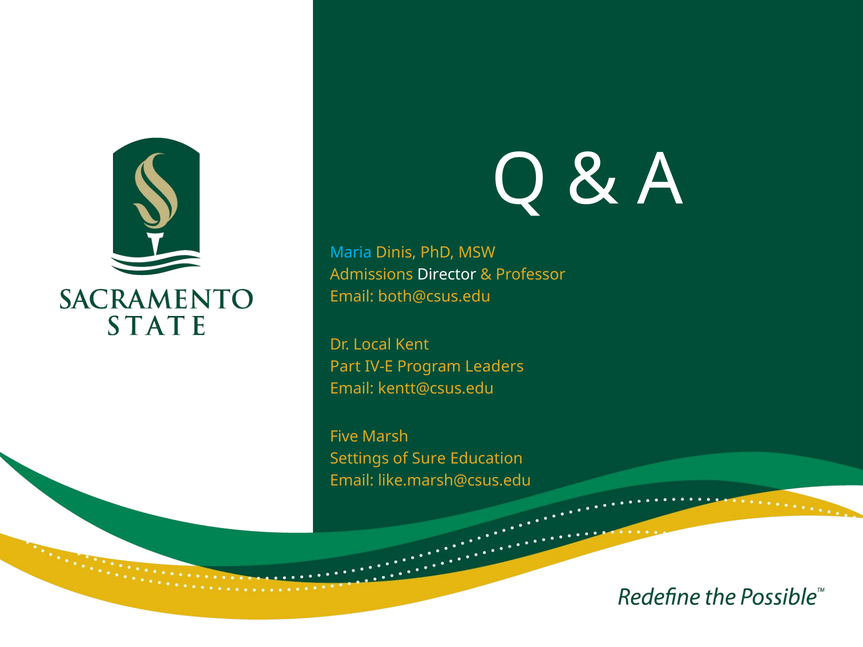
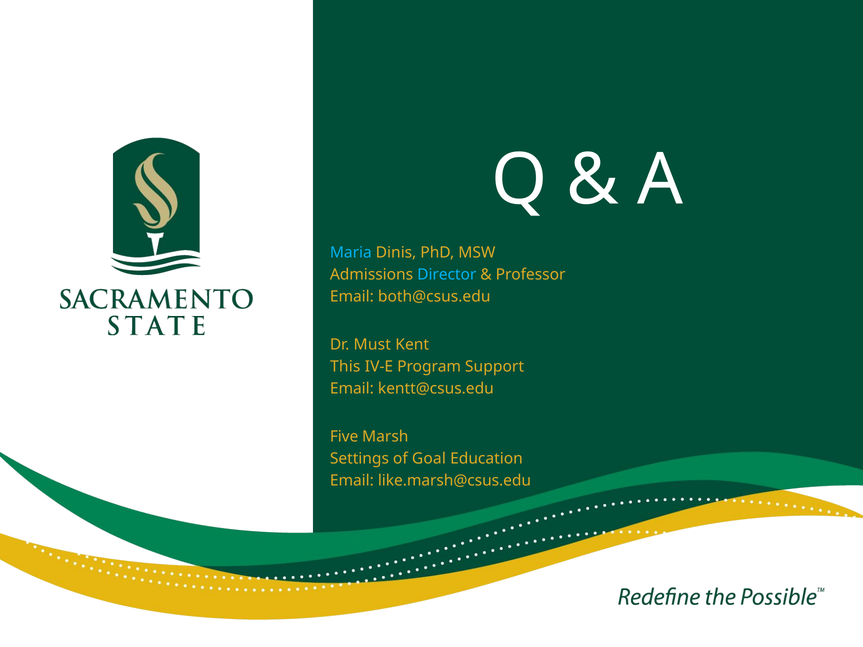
Director colour: white -> light blue
Local: Local -> Must
Part: Part -> This
Leaders: Leaders -> Support
Sure: Sure -> Goal
